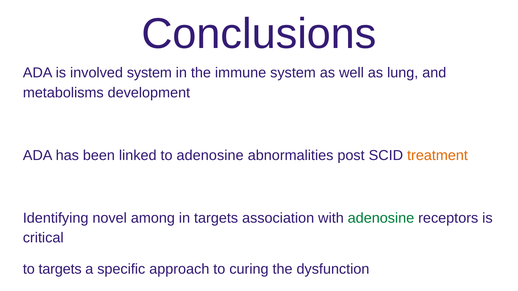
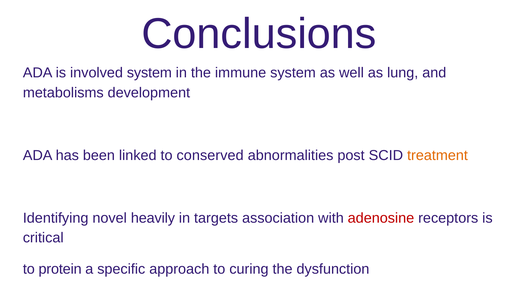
to adenosine: adenosine -> conserved
among: among -> heavily
adenosine at (381, 218) colour: green -> red
to targets: targets -> protein
